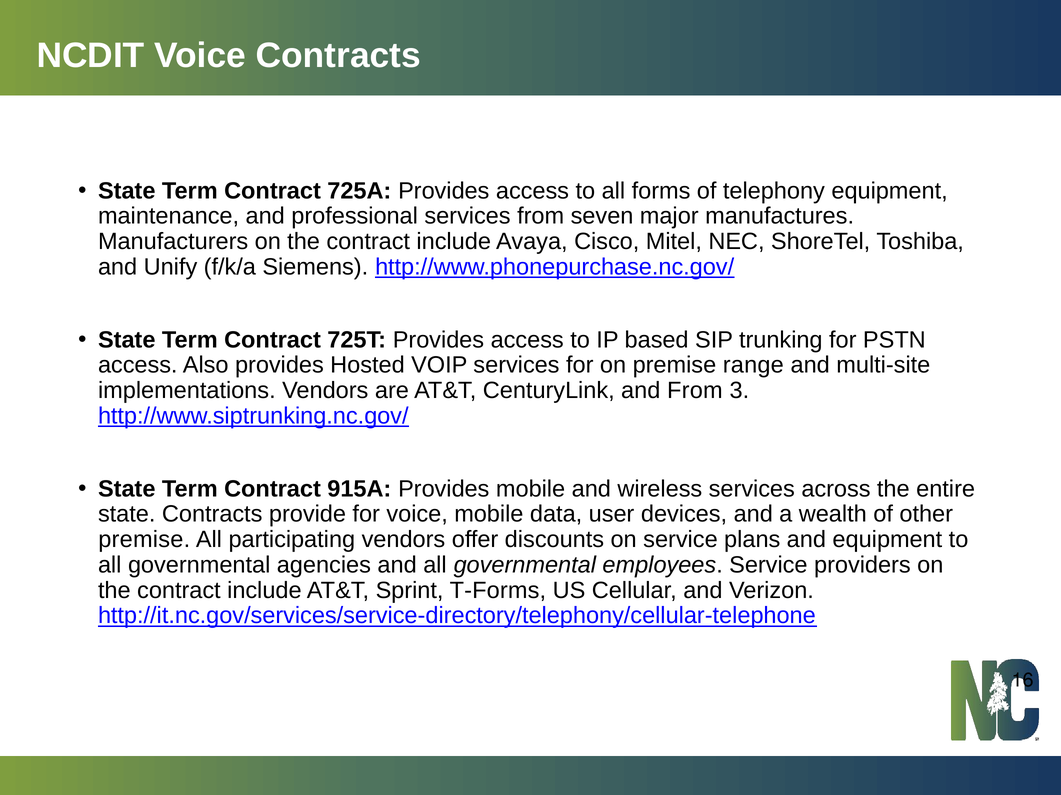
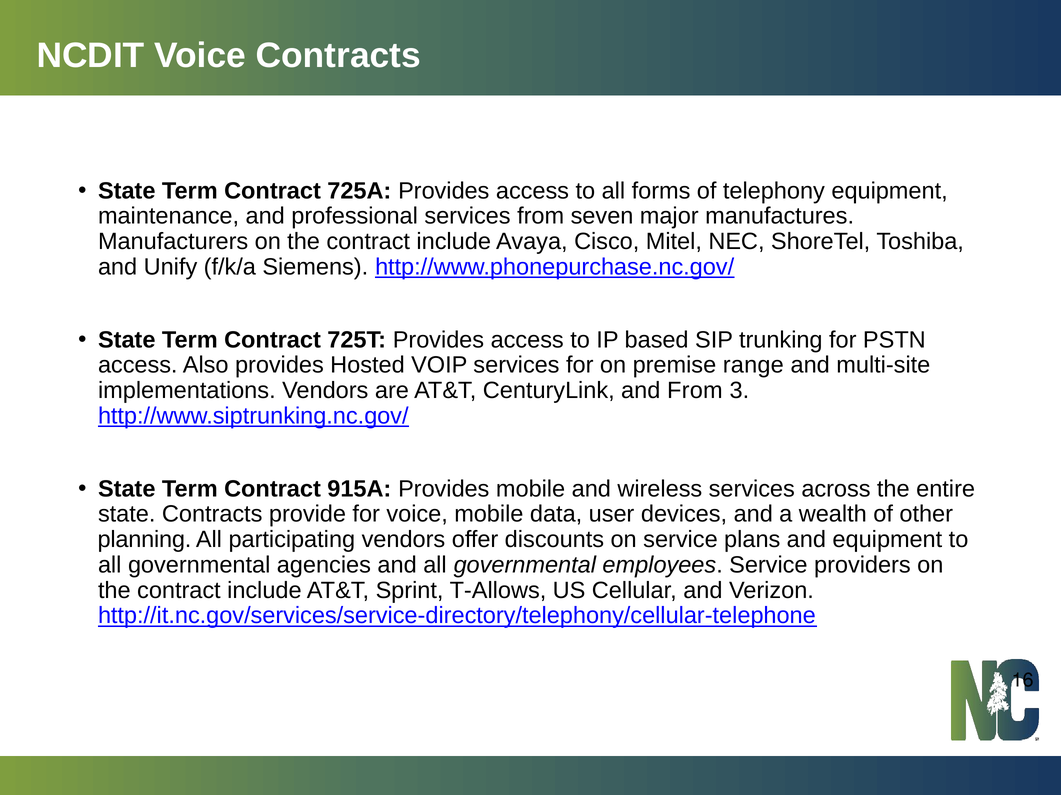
premise at (144, 540): premise -> planning
T-Forms: T-Forms -> T-Allows
